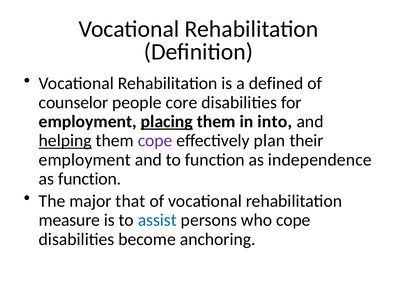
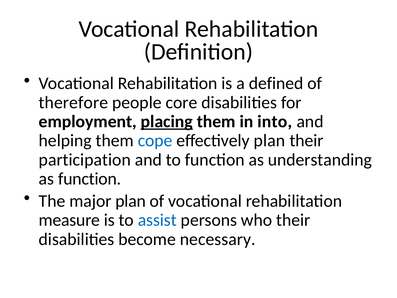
counselor: counselor -> therefore
helping underline: present -> none
cope at (155, 140) colour: purple -> blue
employment at (85, 160): employment -> participation
independence: independence -> understanding
major that: that -> plan
who cope: cope -> their
anchoring: anchoring -> necessary
